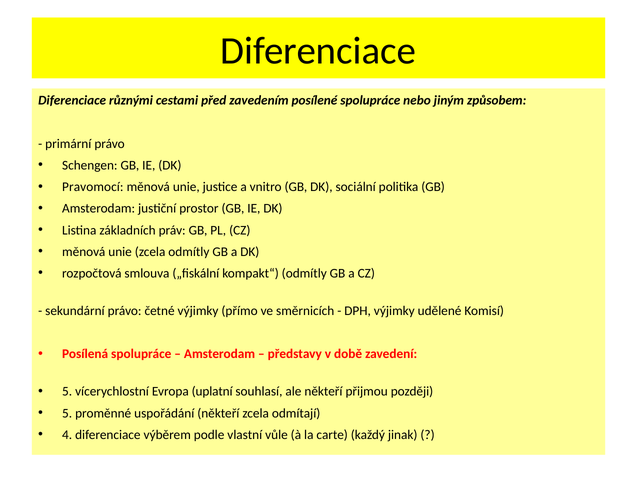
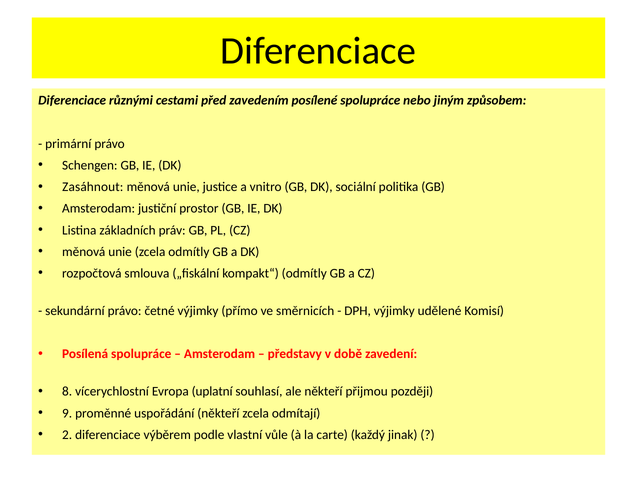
Pravomocí: Pravomocí -> Zasáhnout
5 at (67, 391): 5 -> 8
5 at (67, 413): 5 -> 9
4: 4 -> 2
